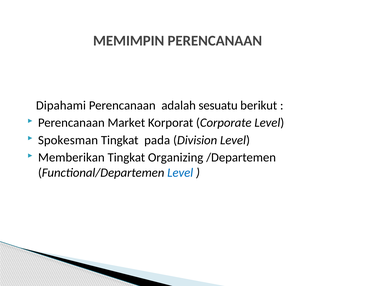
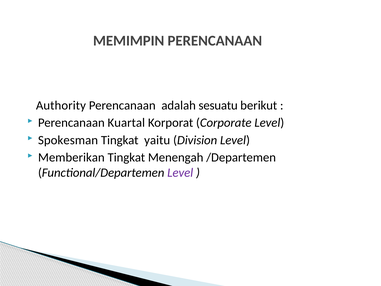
Dipahami: Dipahami -> Authority
Market: Market -> Kuartal
pada: pada -> yaitu
Organizing: Organizing -> Menengah
Level at (180, 173) colour: blue -> purple
